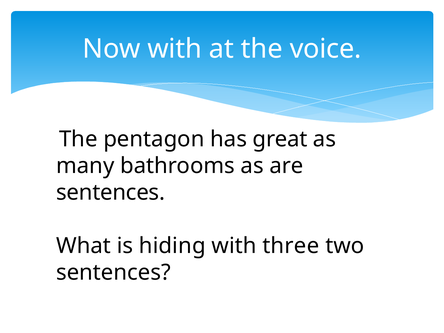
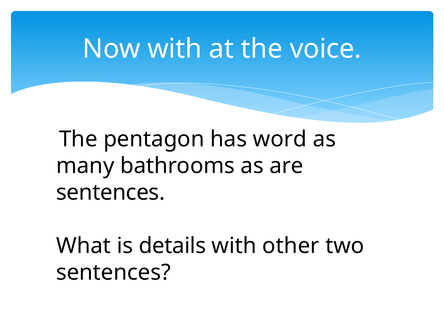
great: great -> word
hiding: hiding -> details
three: three -> other
